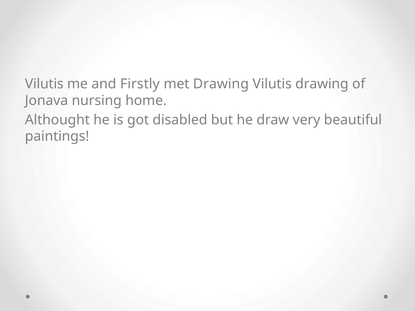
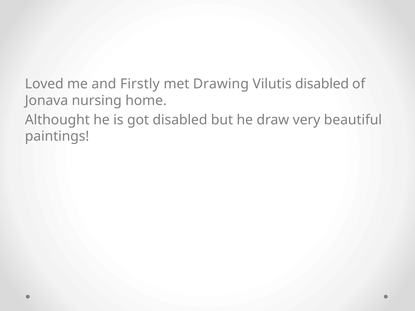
Vilutis at (44, 84): Vilutis -> Loved
Vilutis drawing: drawing -> disabled
